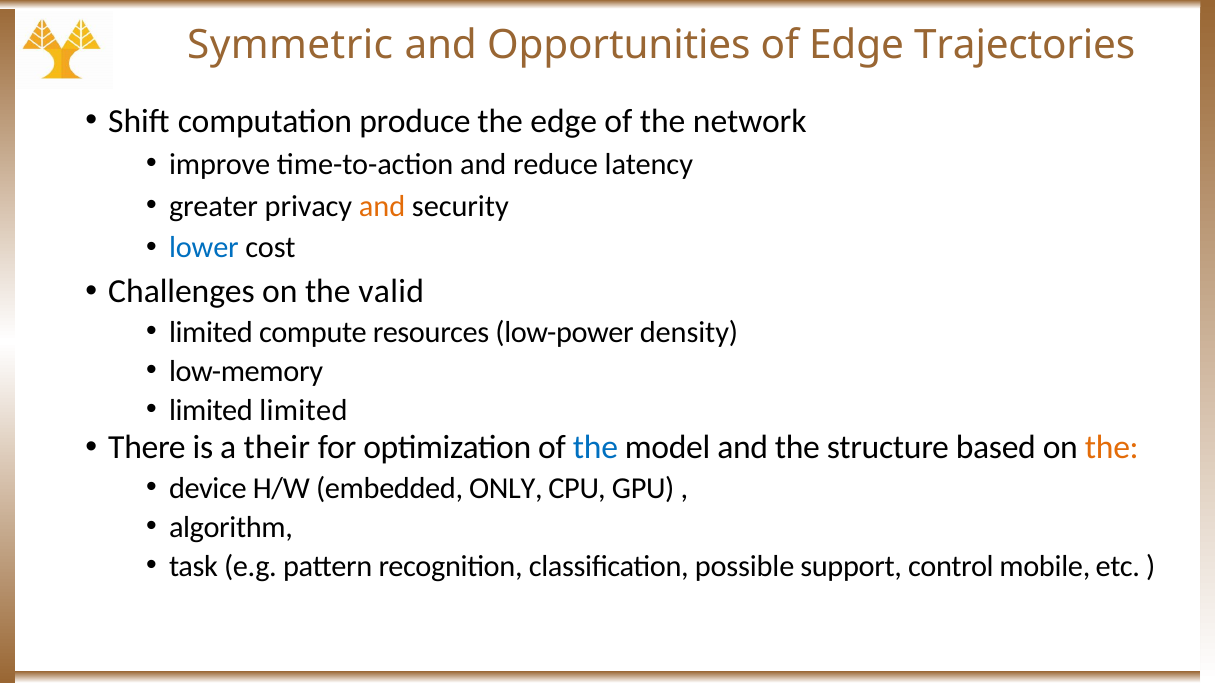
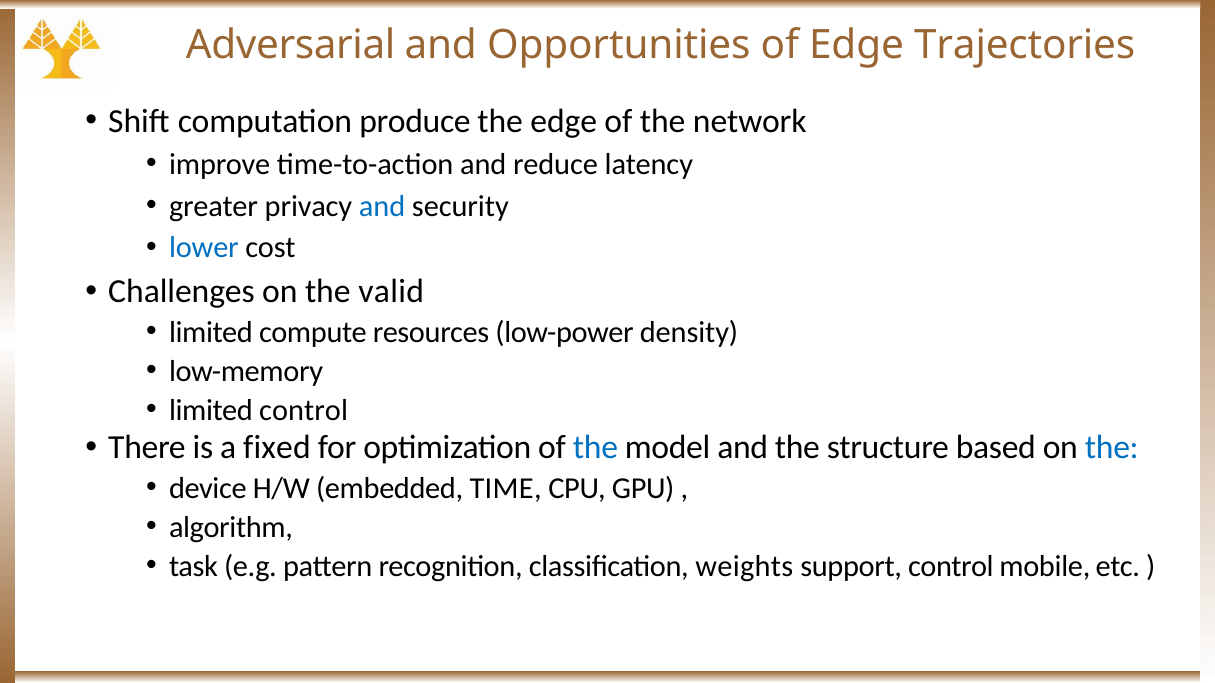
Symmetric: Symmetric -> Adversarial
and at (382, 206) colour: orange -> blue
limited limited: limited -> control
their: their -> fixed
the at (1112, 448) colour: orange -> blue
ONLY: ONLY -> TIME
possible: possible -> weights
